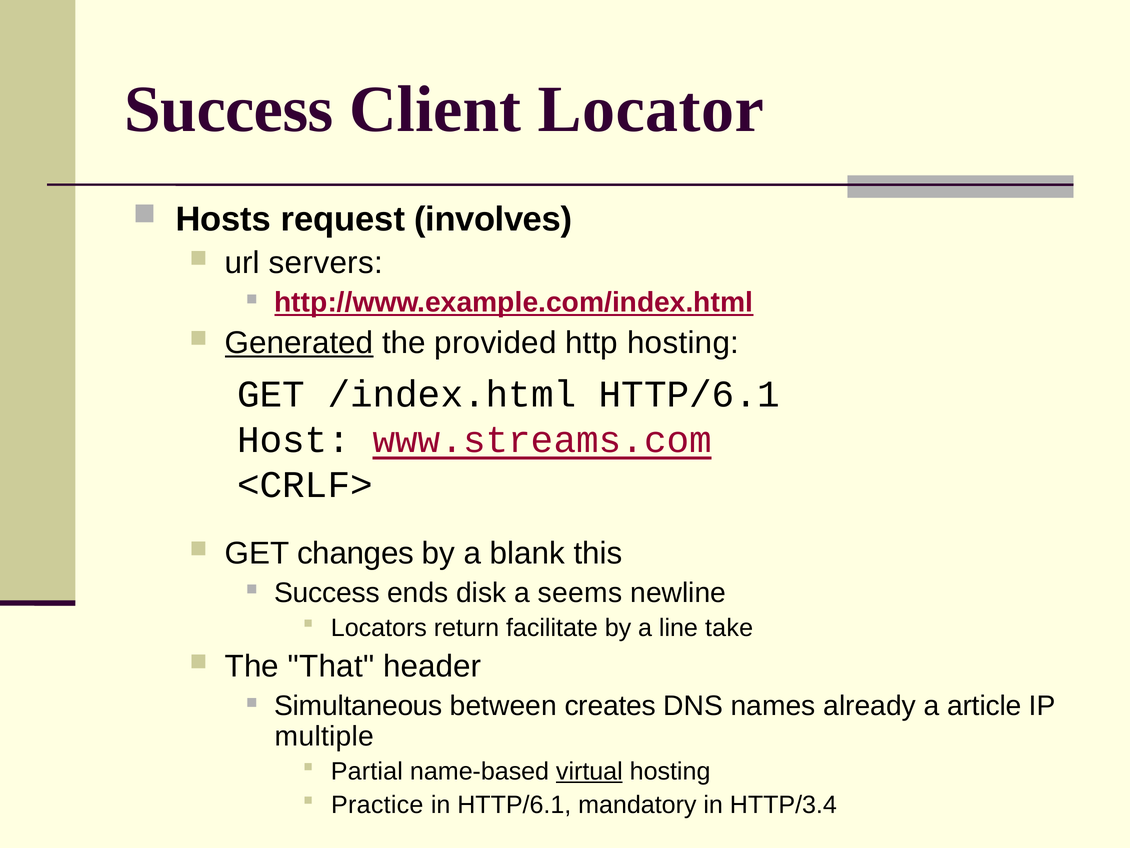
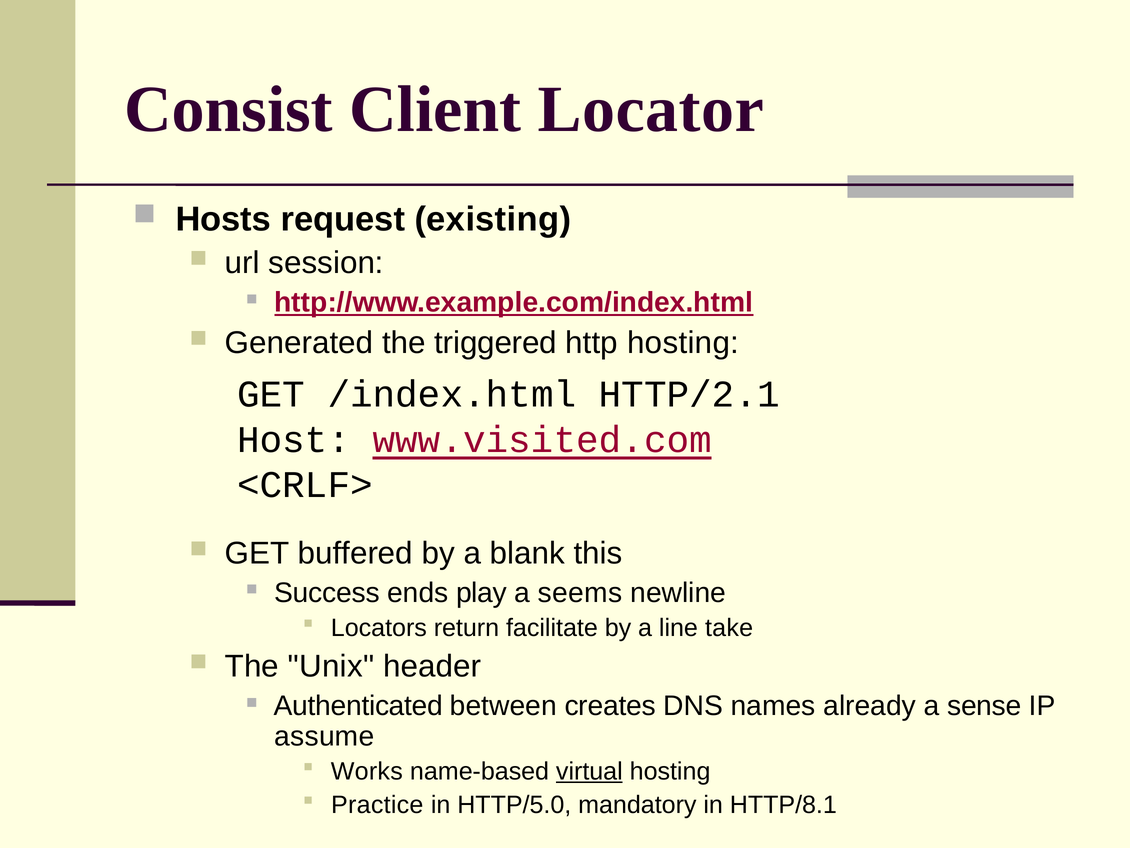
Success at (229, 110): Success -> Consist
involves: involves -> existing
servers: servers -> session
Generated underline: present -> none
provided: provided -> triggered
/index.html HTTP/6.1: HTTP/6.1 -> HTTP/2.1
www.streams.com: www.streams.com -> www.visited.com
changes: changes -> buffered
disk: disk -> play
That: That -> Unix
Simultaneous: Simultaneous -> Authenticated
article: article -> sense
multiple: multiple -> assume
Partial: Partial -> Works
in HTTP/6.1: HTTP/6.1 -> HTTP/5.0
HTTP/3.4: HTTP/3.4 -> HTTP/8.1
